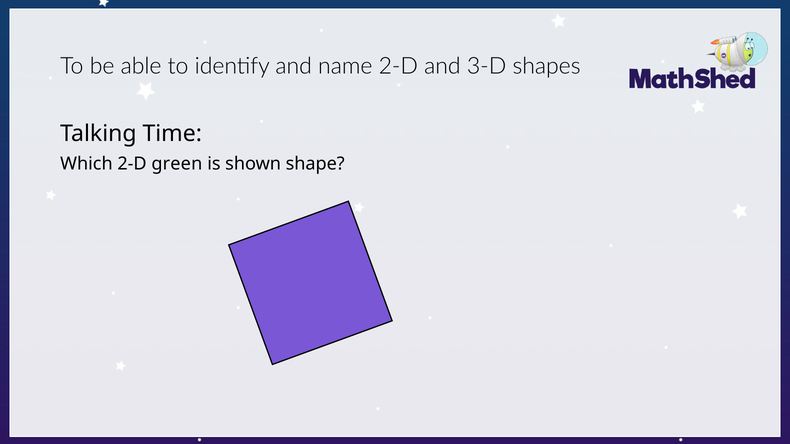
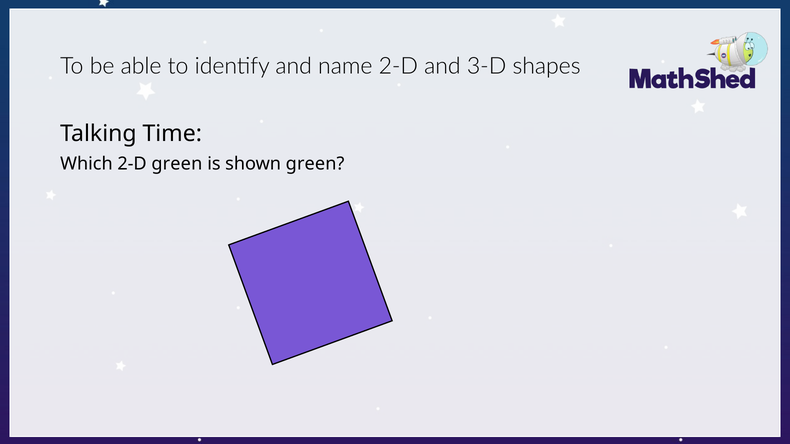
shown shape: shape -> green
